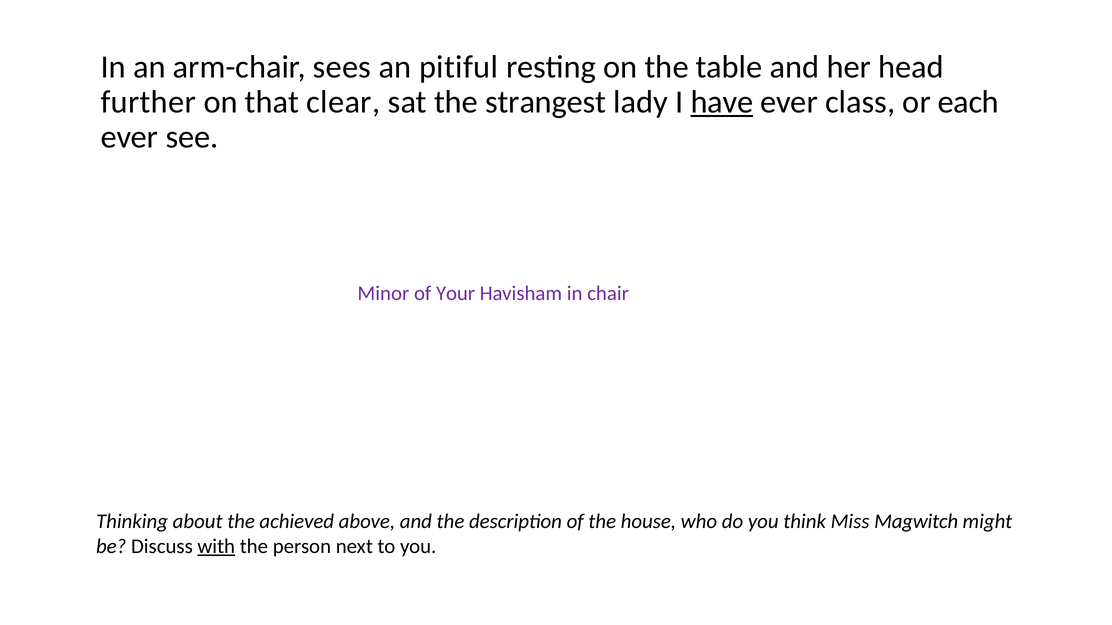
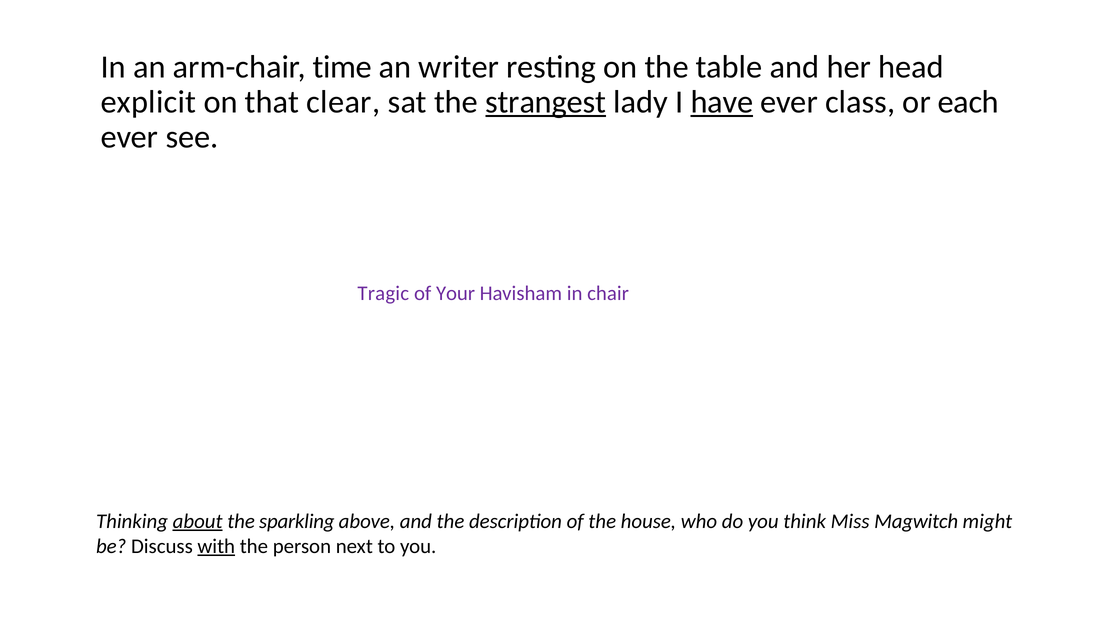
sees: sees -> time
pitiful: pitiful -> writer
further: further -> explicit
strangest underline: none -> present
Minor: Minor -> Tragic
about underline: none -> present
achieved: achieved -> sparkling
